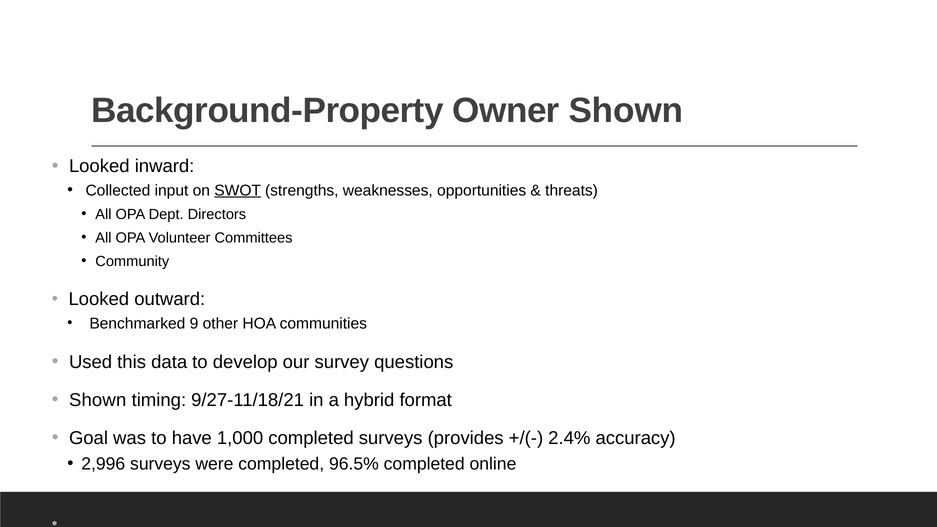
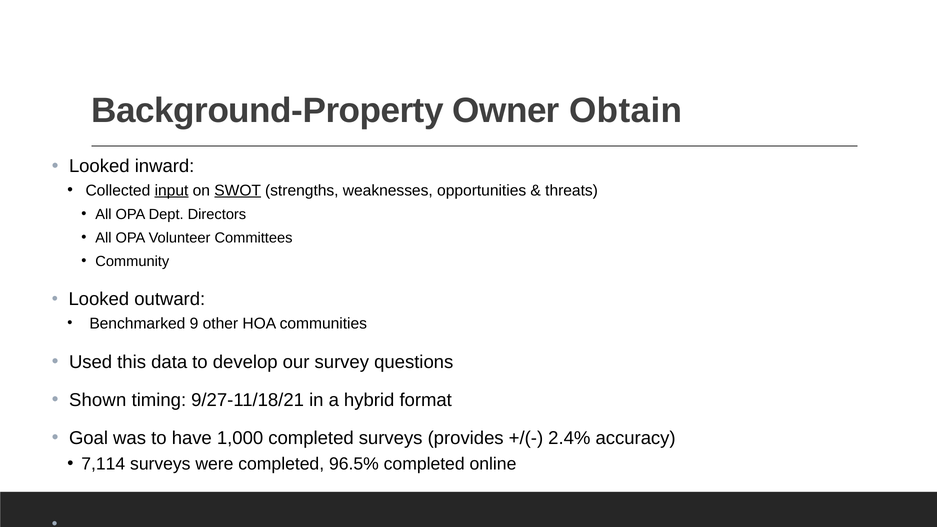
Owner Shown: Shown -> Obtain
input underline: none -> present
2,996: 2,996 -> 7,114
